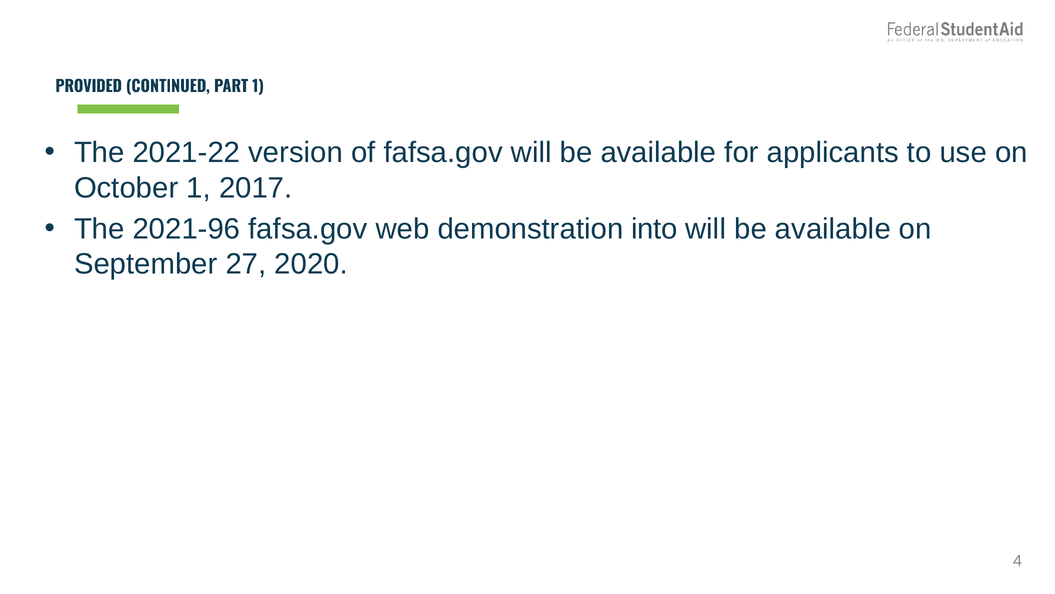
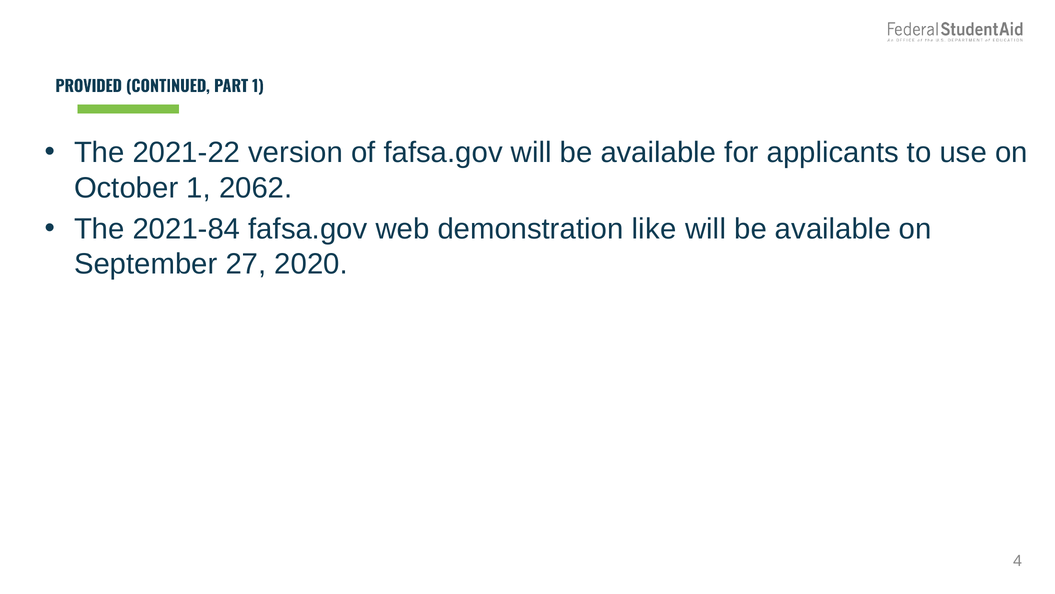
2017: 2017 -> 2062
2021-96: 2021-96 -> 2021-84
into: into -> like
